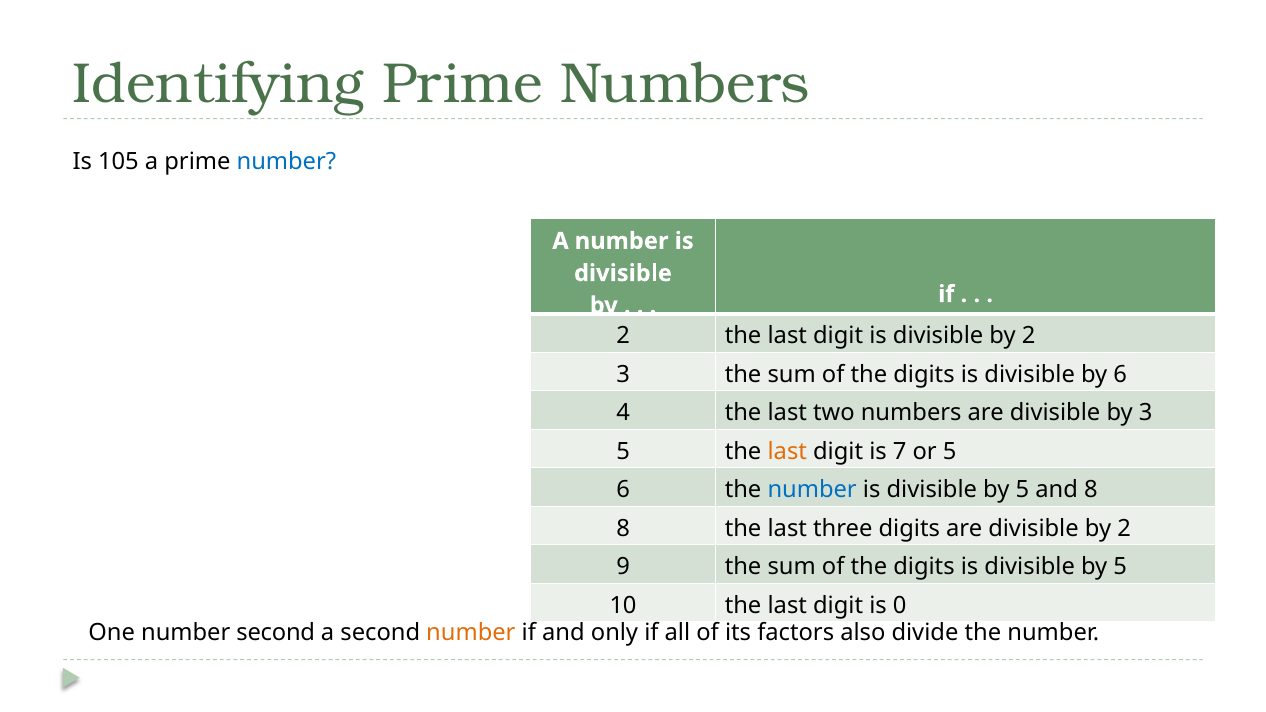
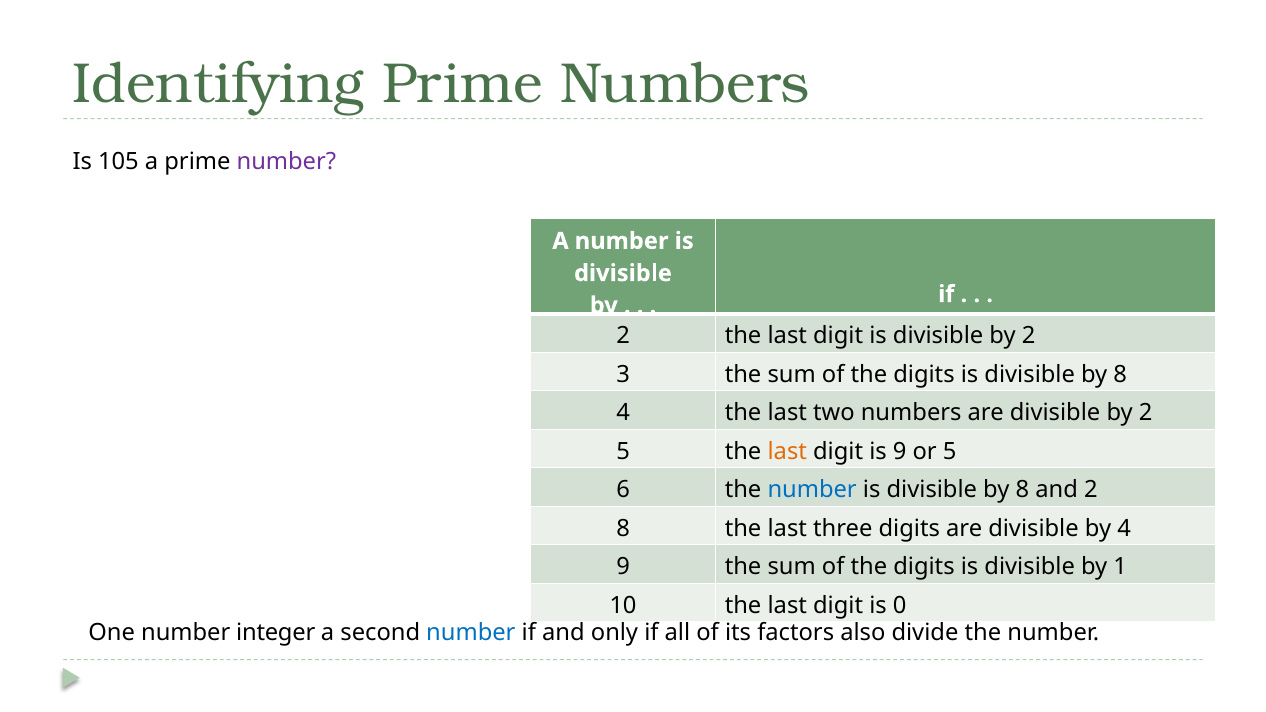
number at (286, 162) colour: blue -> purple
6 at (1120, 375): 6 -> 8
are divisible by 3: 3 -> 2
is 7: 7 -> 9
5 at (1022, 490): 5 -> 8
and 8: 8 -> 2
are divisible by 2: 2 -> 4
5 at (1120, 567): 5 -> 1
number second: second -> integer
number at (471, 632) colour: orange -> blue
